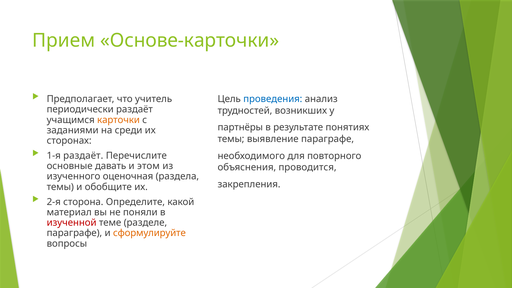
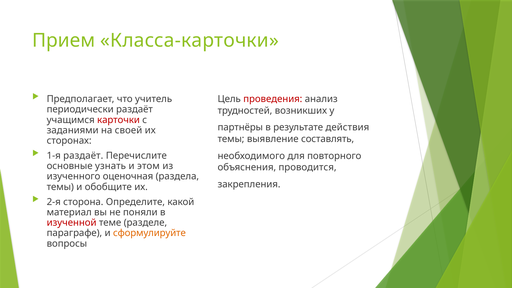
Основе-карточки: Основе-карточки -> Класса-карточки
проведения colour: blue -> red
карточки colour: orange -> red
понятиях: понятиях -> действия
среди: среди -> своей
выявление параграфе: параграфе -> составлять
давать: давать -> узнать
